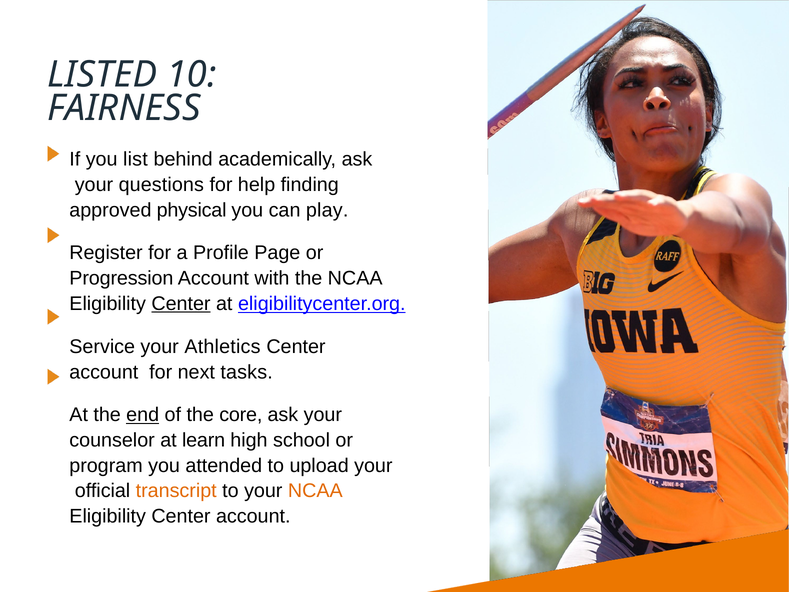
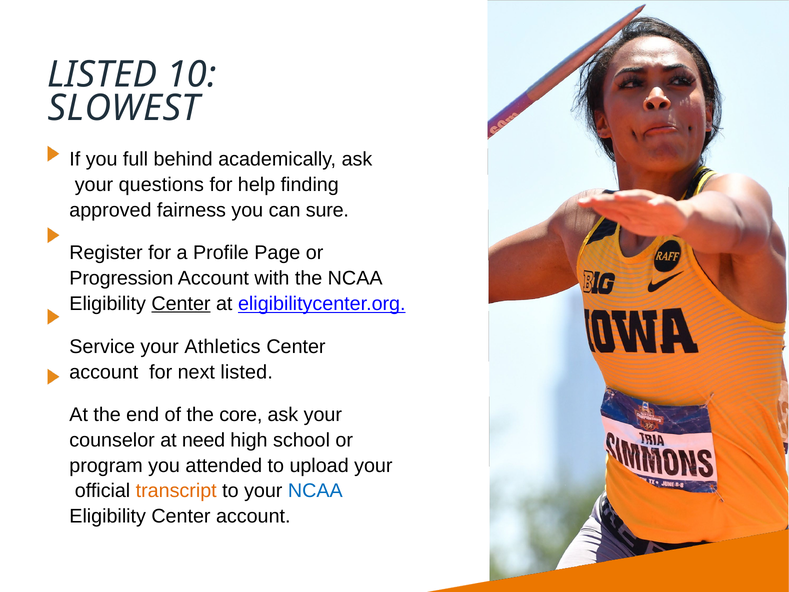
FAIRNESS: FAIRNESS -> SLOWEST
list: list -> full
physical: physical -> fairness
play: play -> sure
next tasks: tasks -> listed
end underline: present -> none
learn: learn -> need
NCAA at (315, 491) colour: orange -> blue
